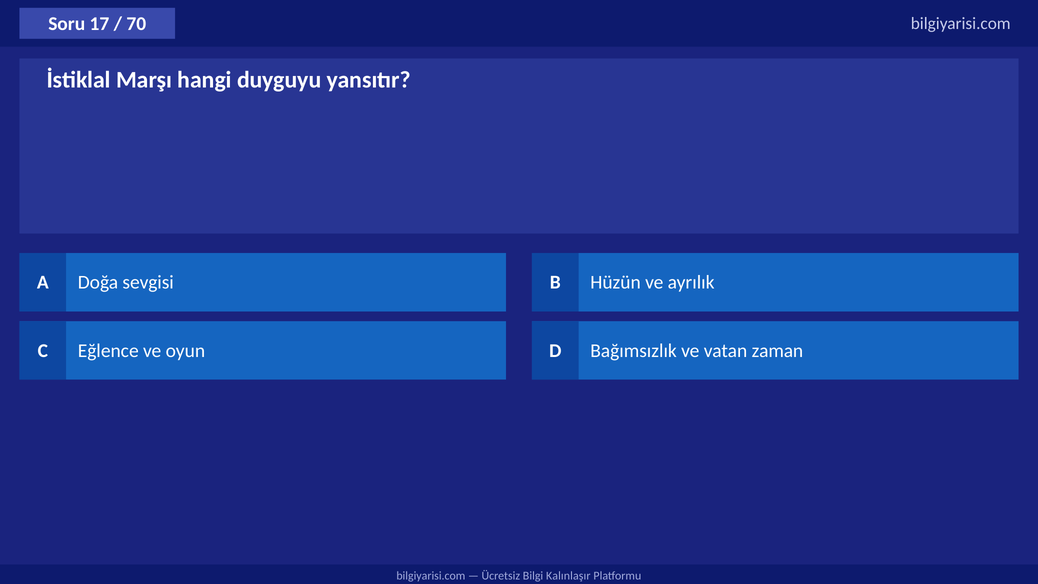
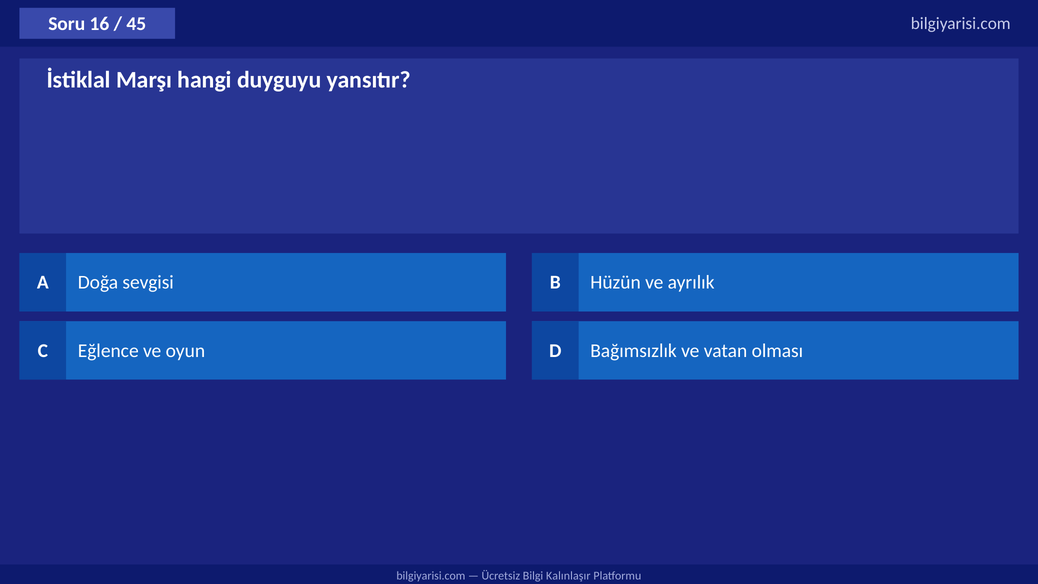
17: 17 -> 16
70: 70 -> 45
zaman: zaman -> olması
